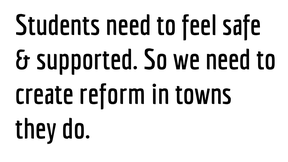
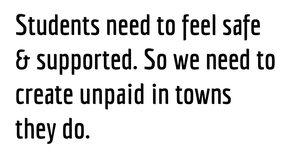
reform: reform -> unpaid
